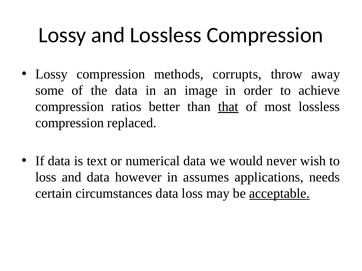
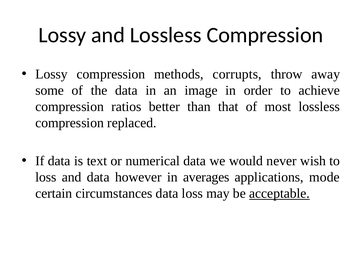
that underline: present -> none
assumes: assumes -> averages
needs: needs -> mode
